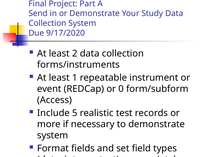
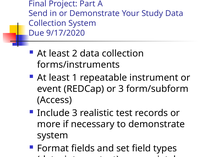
or 0: 0 -> 3
Include 5: 5 -> 3
